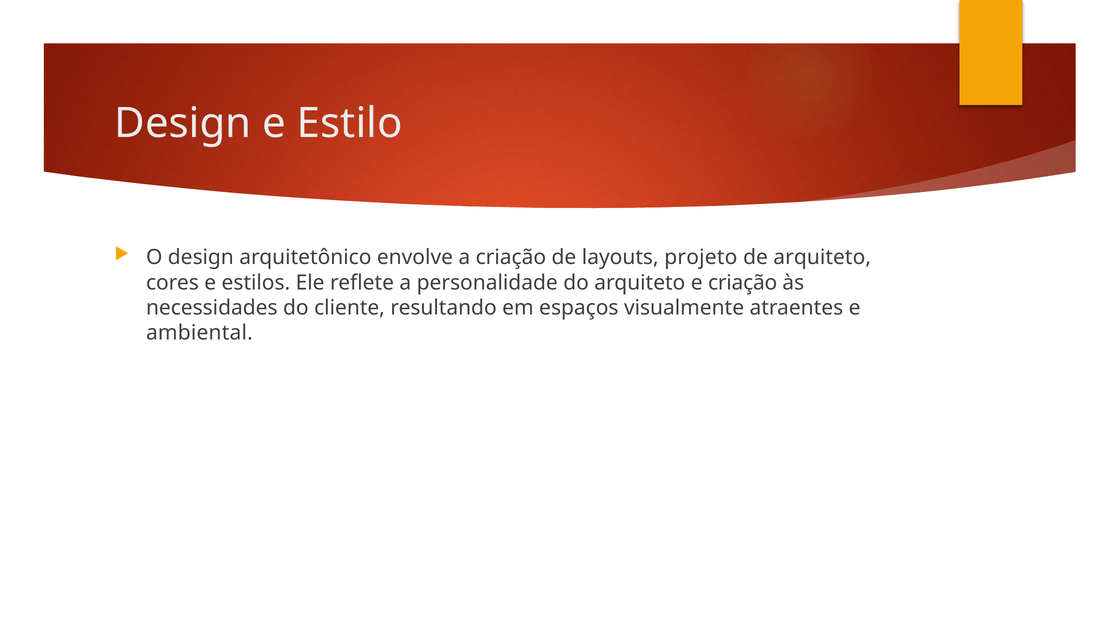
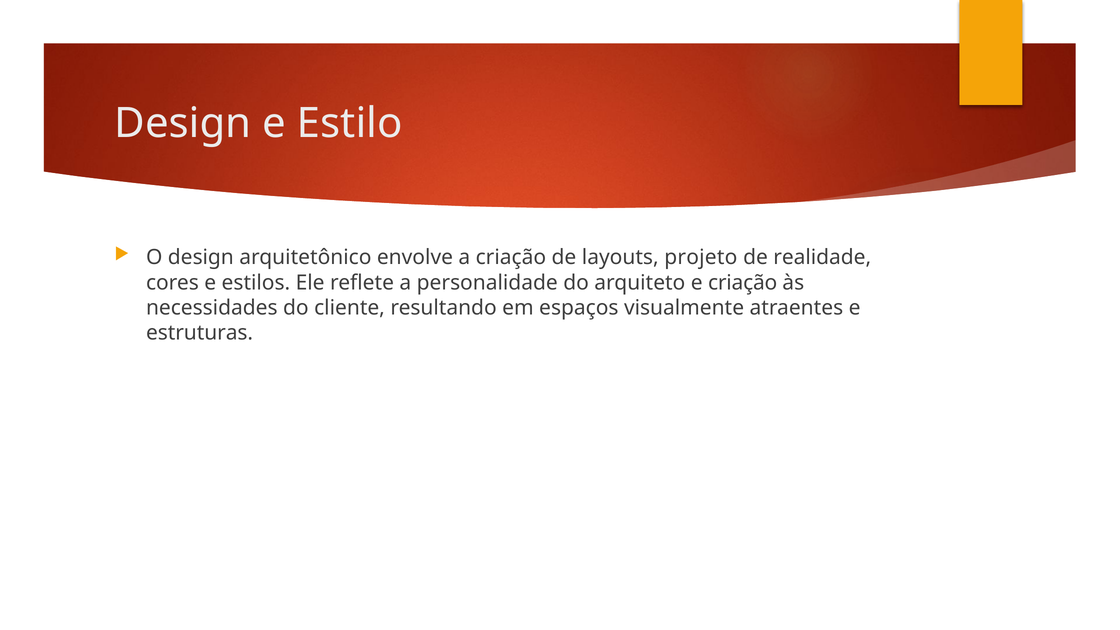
de arquiteto: arquiteto -> realidade
ambiental: ambiental -> estruturas
